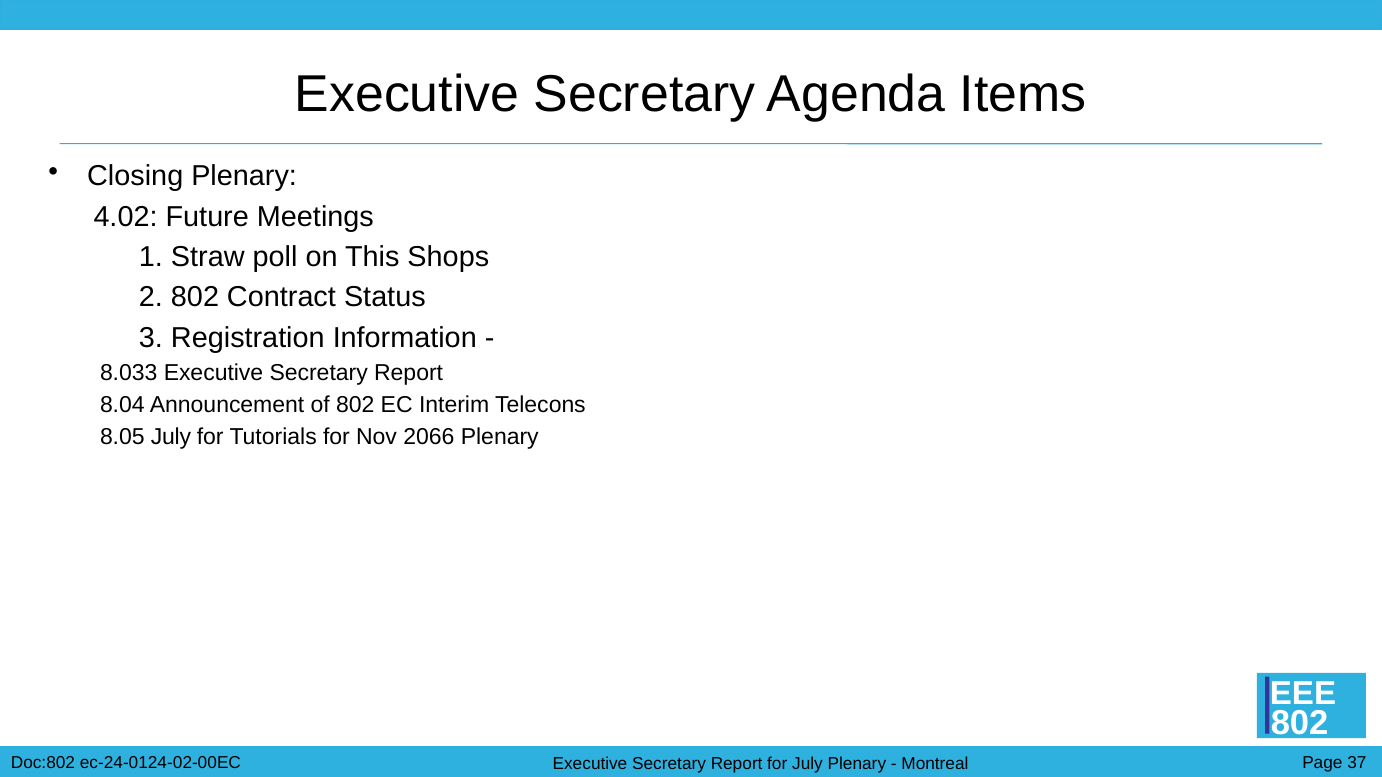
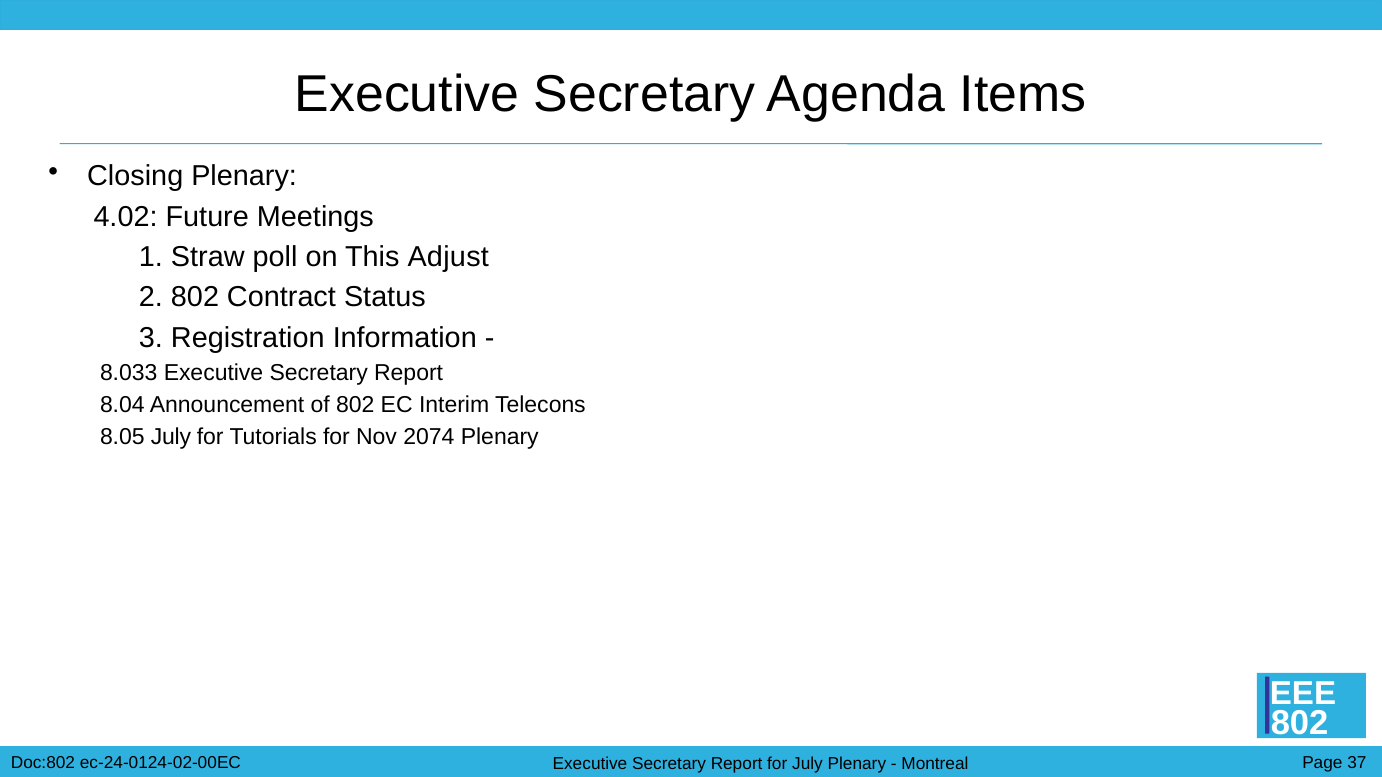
Shops: Shops -> Adjust
2066: 2066 -> 2074
